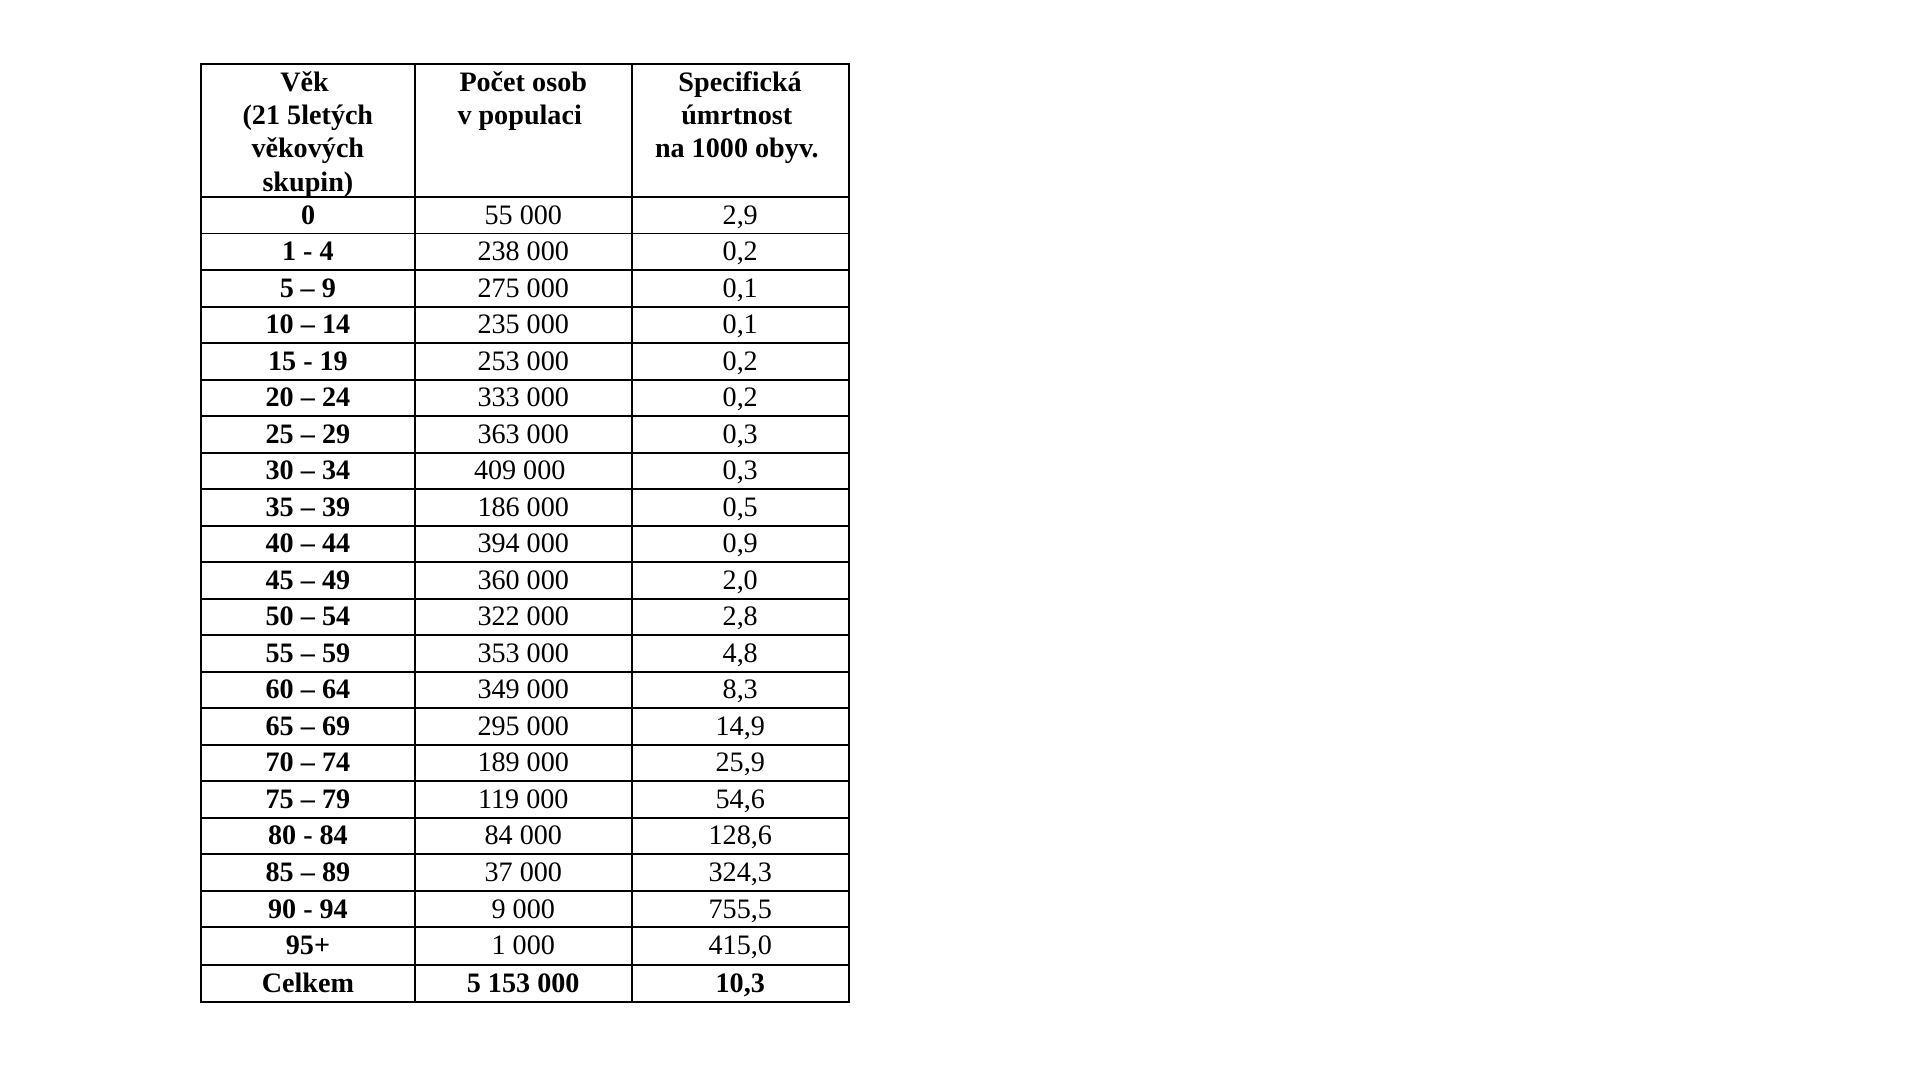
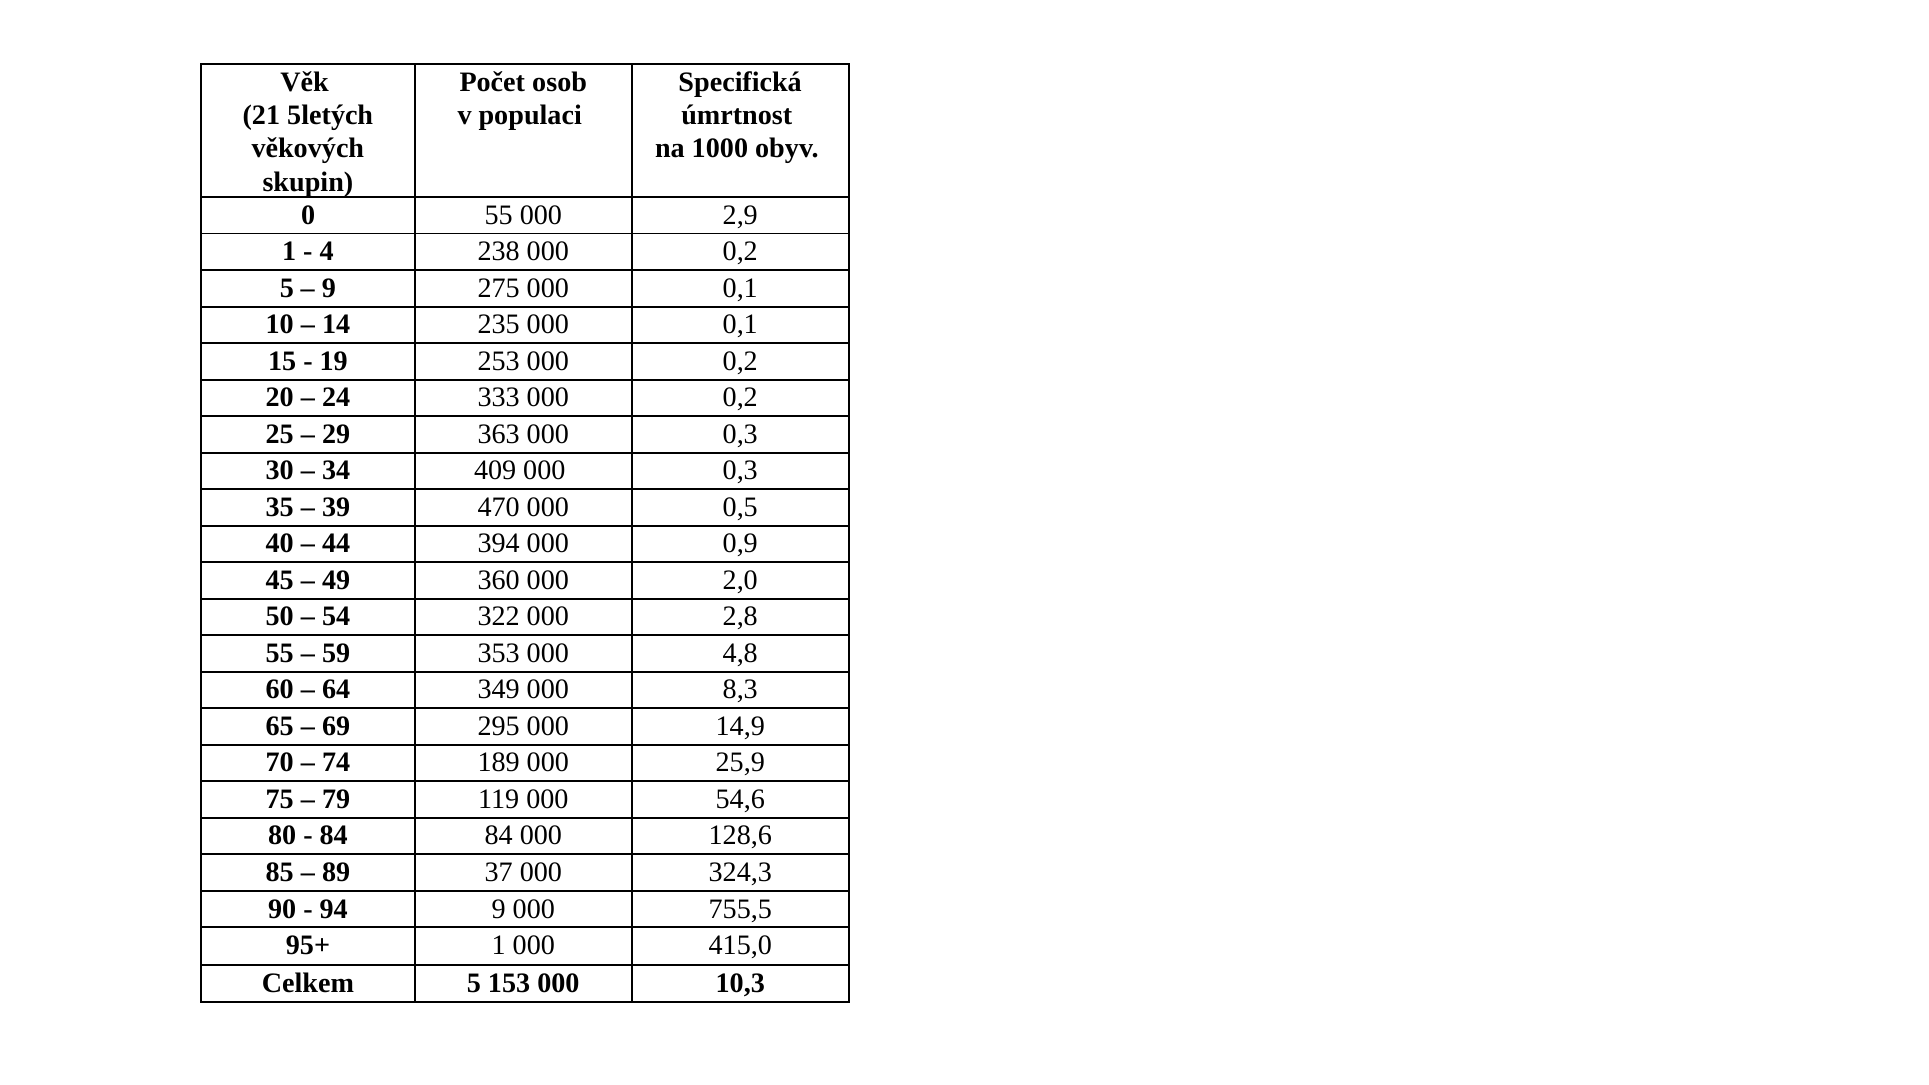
186: 186 -> 470
